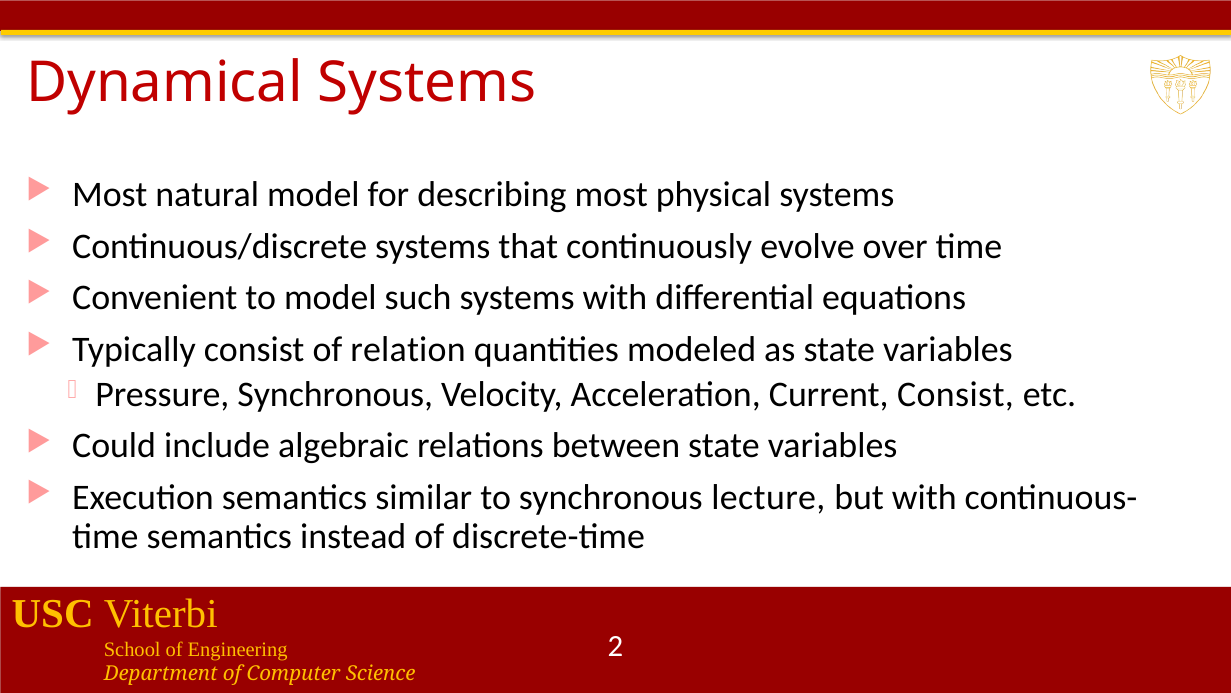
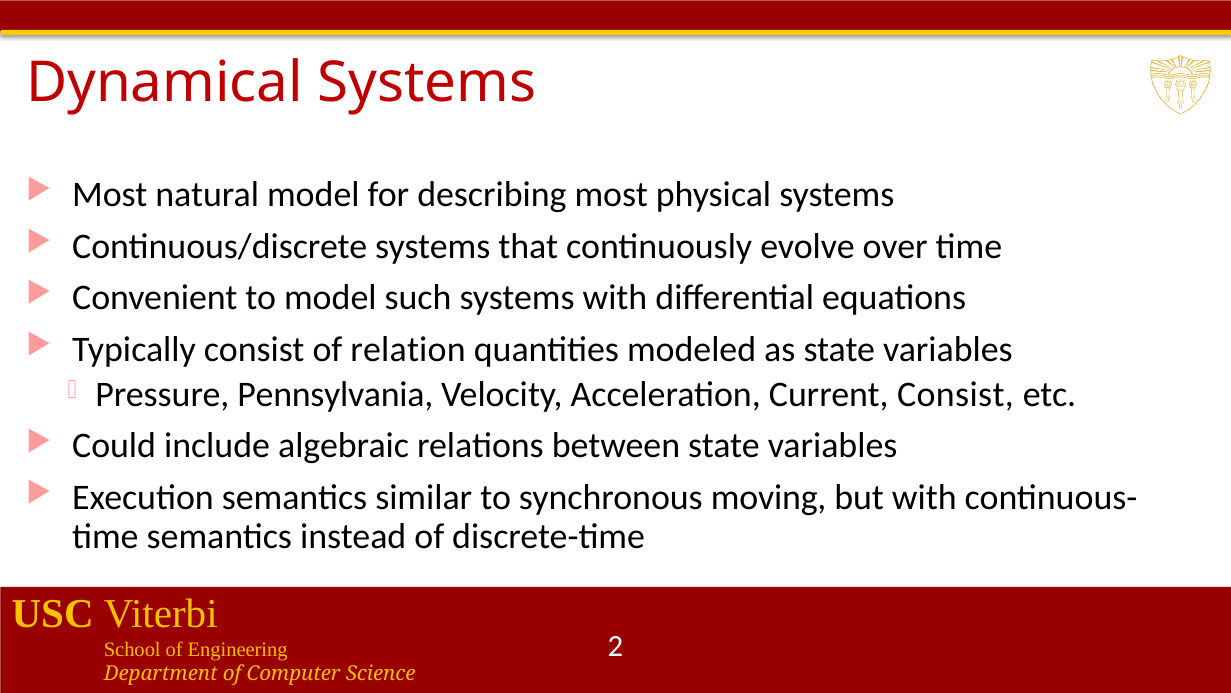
Pressure Synchronous: Synchronous -> Pennsylvania
lecture: lecture -> moving
